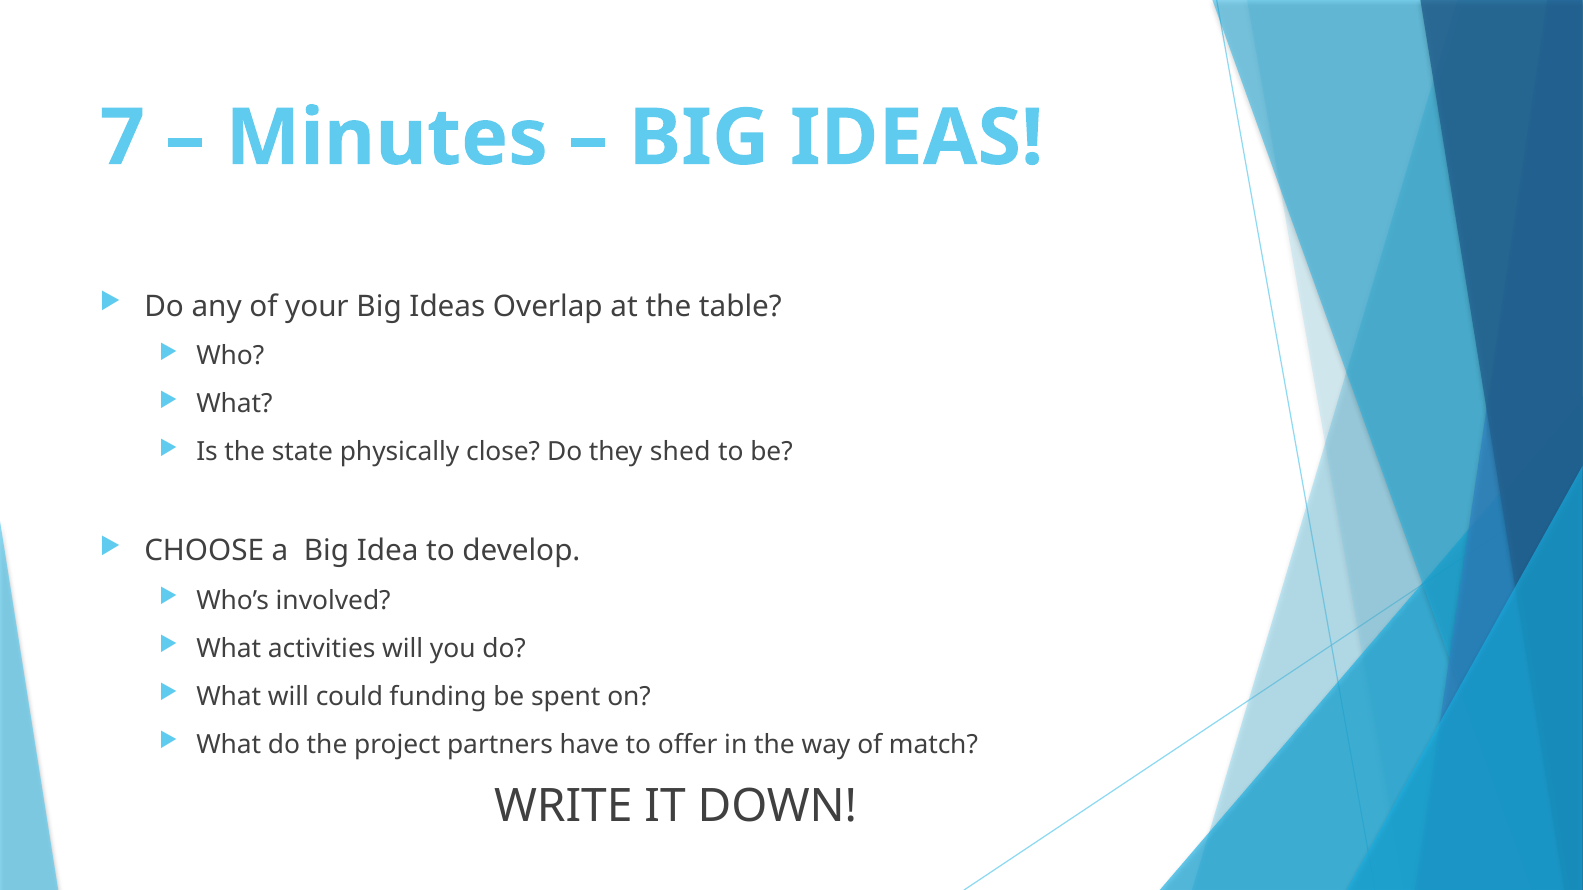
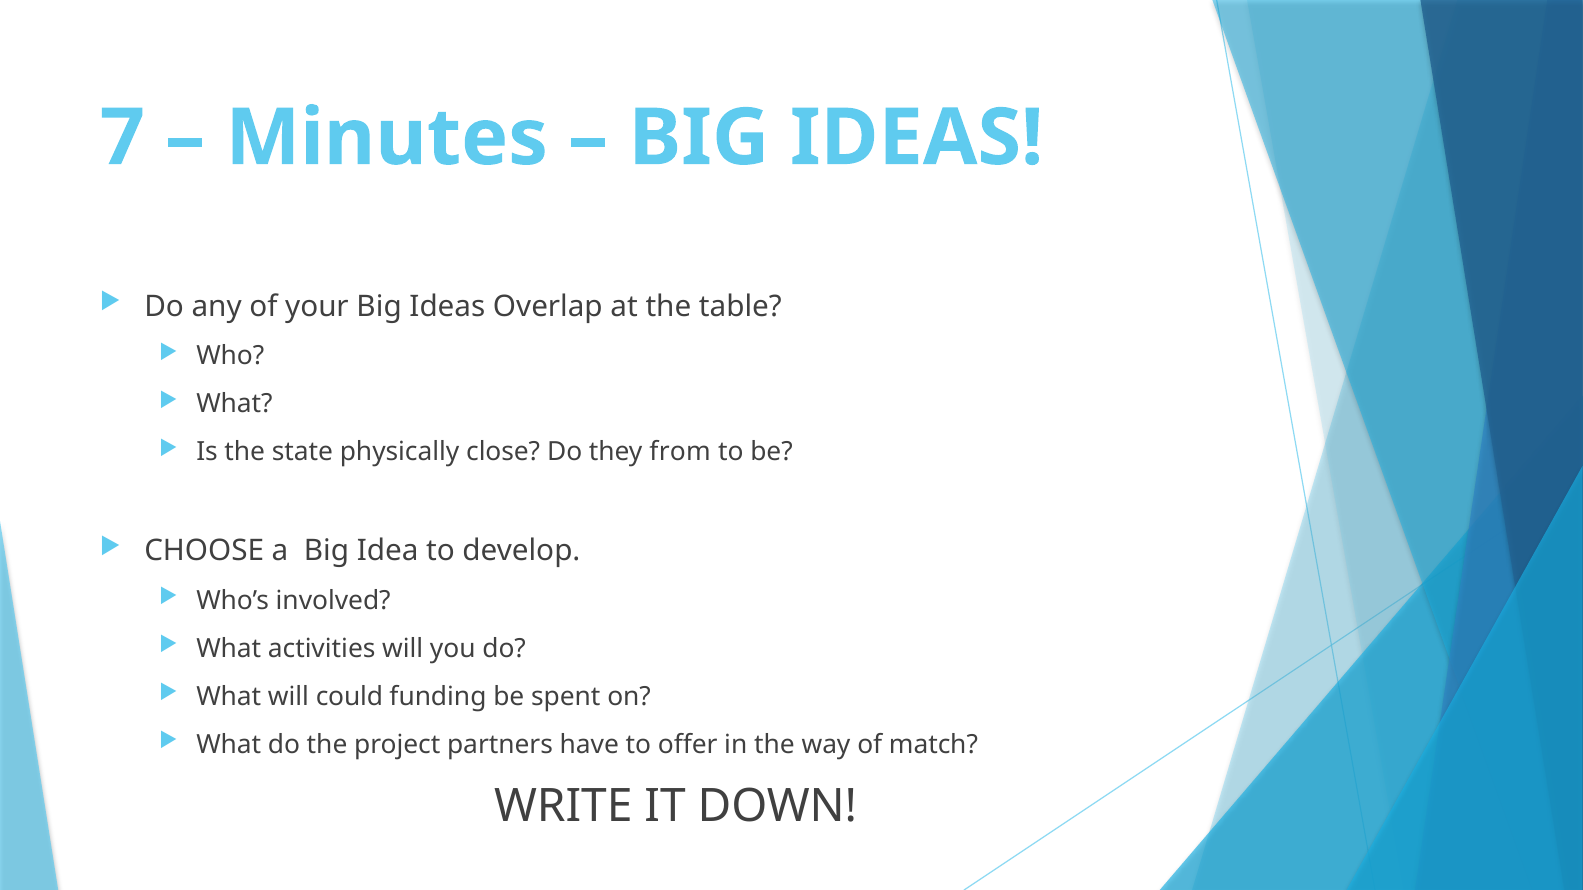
shed: shed -> from
